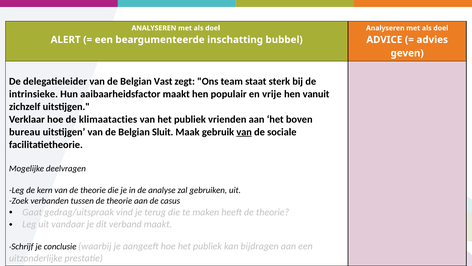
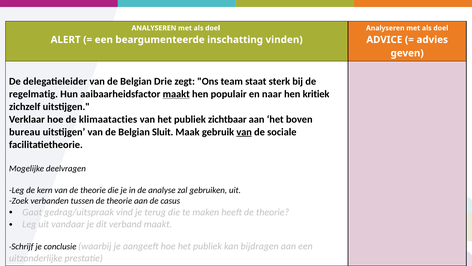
bubbel: bubbel -> vinden
Vast: Vast -> Drie
intrinsieke: intrinsieke -> regelmatig
maakt at (176, 94) underline: none -> present
vrije: vrije -> naar
vanuit: vanuit -> kritiek
vrienden: vrienden -> zichtbaar
